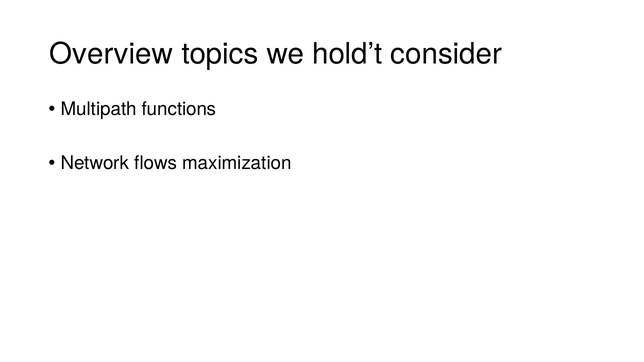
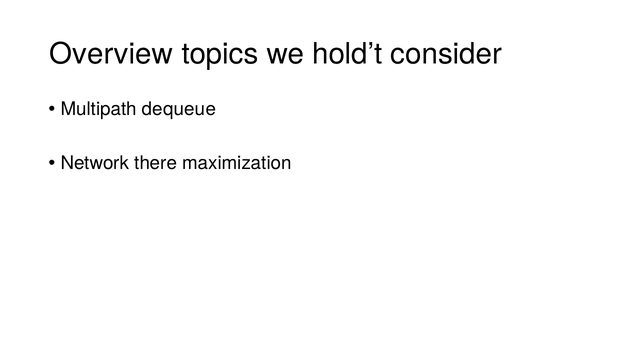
functions: functions -> dequeue
flows: flows -> there
